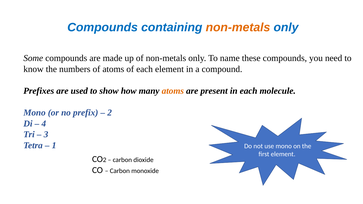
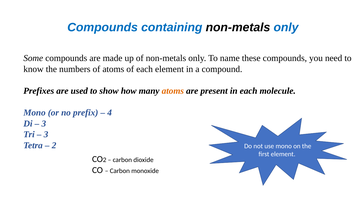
non-metals at (238, 27) colour: orange -> black
2 at (110, 113): 2 -> 4
4 at (44, 124): 4 -> 3
1 at (54, 145): 1 -> 2
